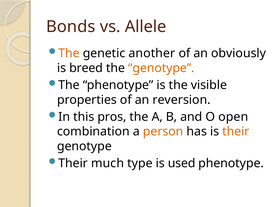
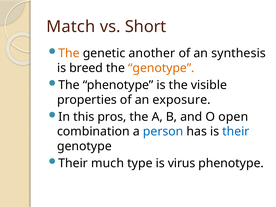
Bonds: Bonds -> Match
Allele: Allele -> Short
obviously: obviously -> synthesis
reversion: reversion -> exposure
person colour: orange -> blue
their at (236, 132) colour: orange -> blue
used: used -> virus
